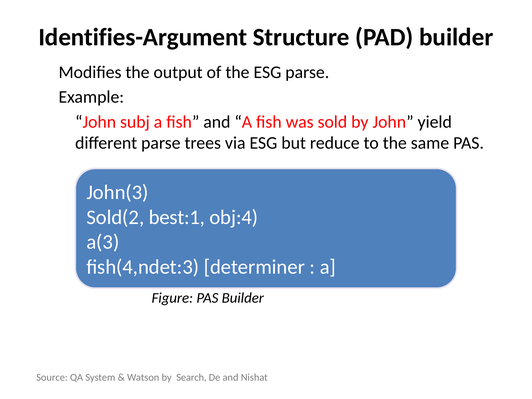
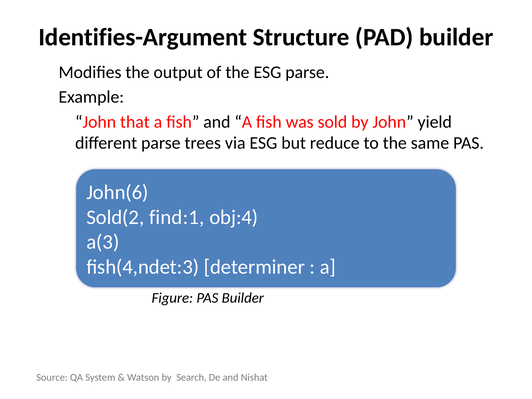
subj: subj -> that
John(3: John(3 -> John(6
best:1: best:1 -> find:1
